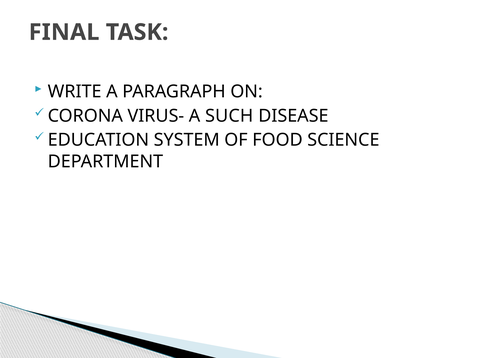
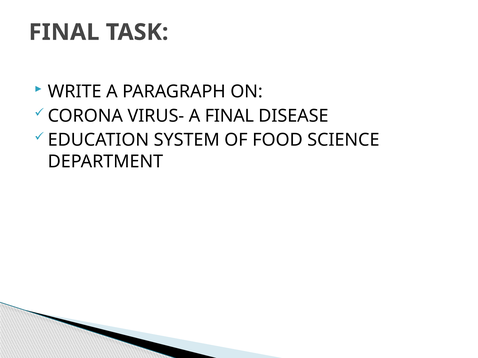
A SUCH: SUCH -> FINAL
